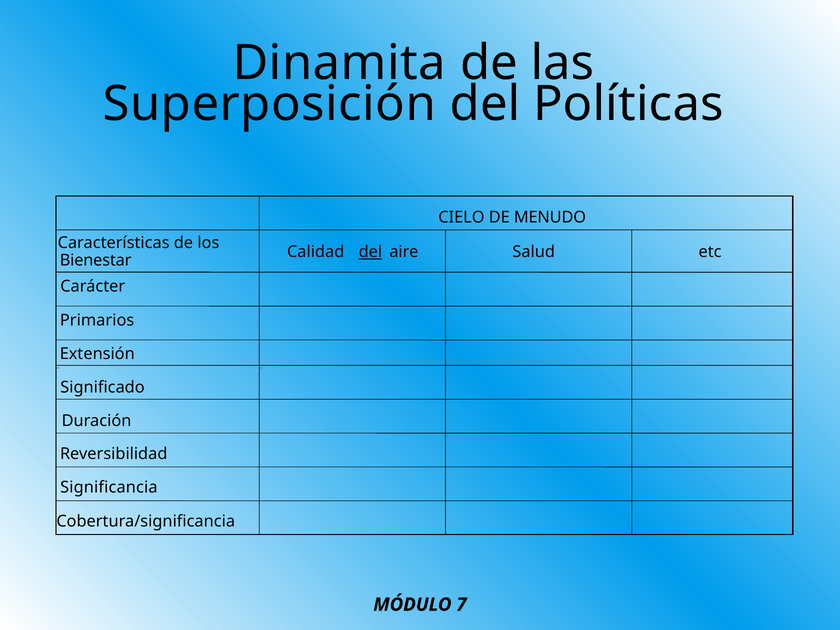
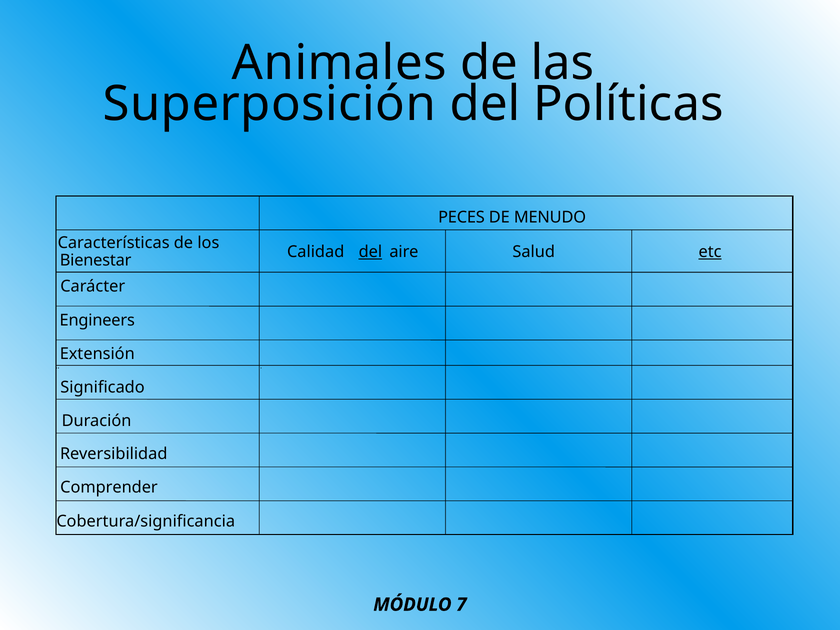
Dinamita: Dinamita -> Animales
CIELO: CIELO -> PECES
etc underline: none -> present
Primarios: Primarios -> Engineers
Significancia: Significancia -> Comprender
